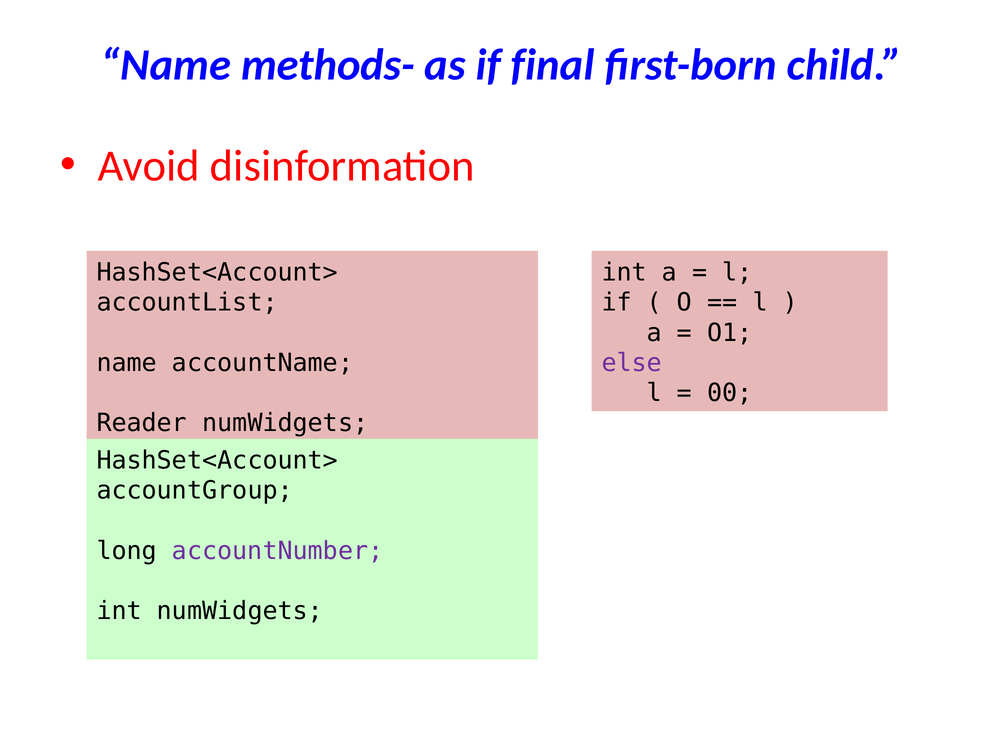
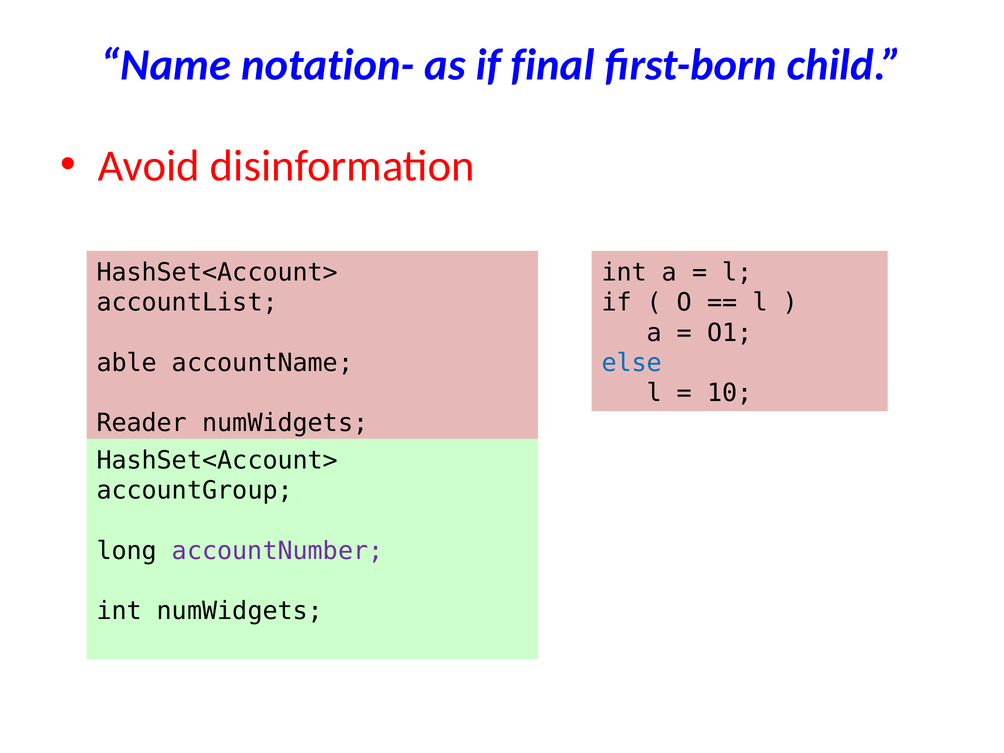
methods-: methods- -> notation-
name at (127, 363): name -> able
else colour: purple -> blue
00: 00 -> 10
